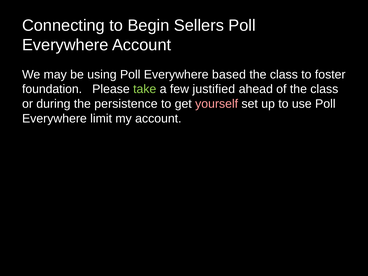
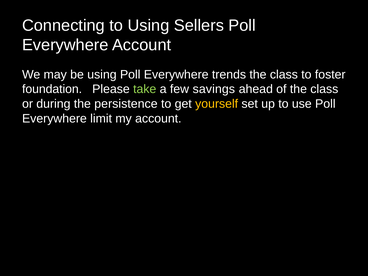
to Begin: Begin -> Using
based: based -> trends
justified: justified -> savings
yourself colour: pink -> yellow
